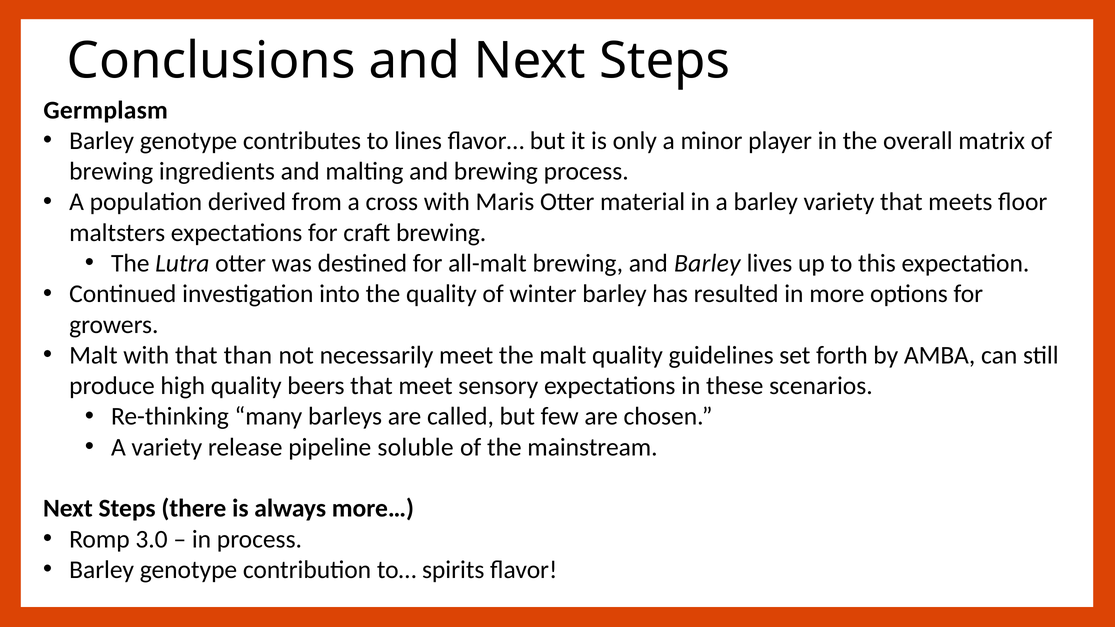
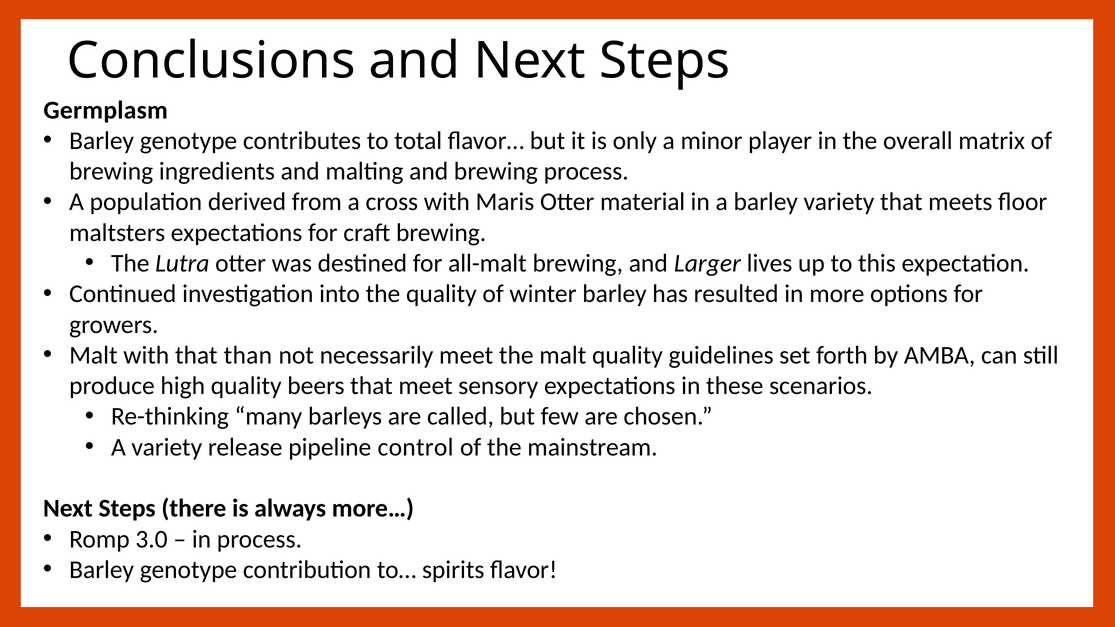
lines: lines -> total
and Barley: Barley -> Larger
soluble: soluble -> control
